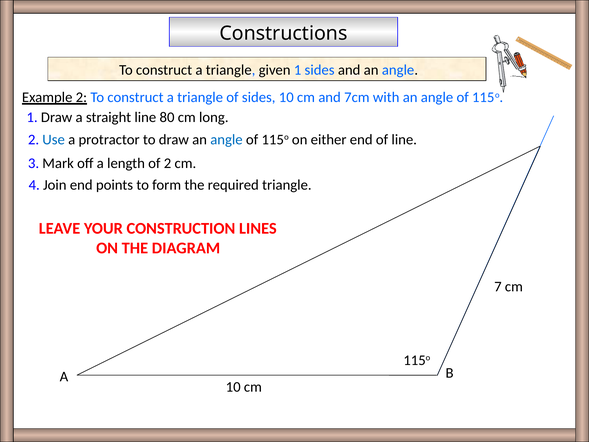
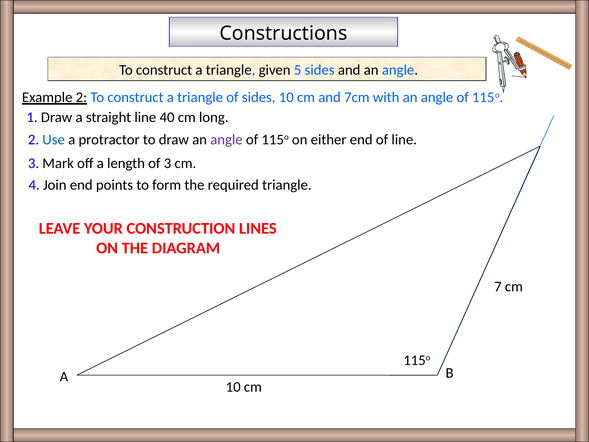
given 1: 1 -> 5
80: 80 -> 40
angle at (226, 139) colour: blue -> purple
of 2: 2 -> 3
